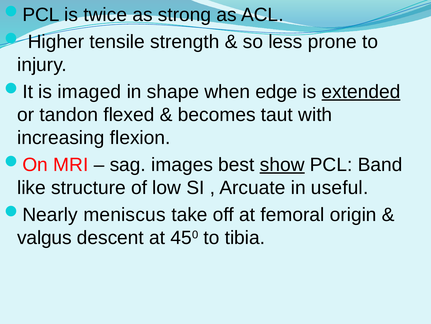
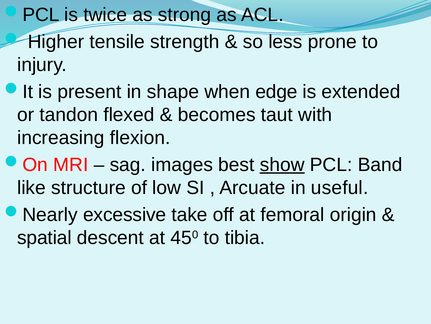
imaged: imaged -> present
extended underline: present -> none
meniscus: meniscus -> excessive
valgus: valgus -> spatial
